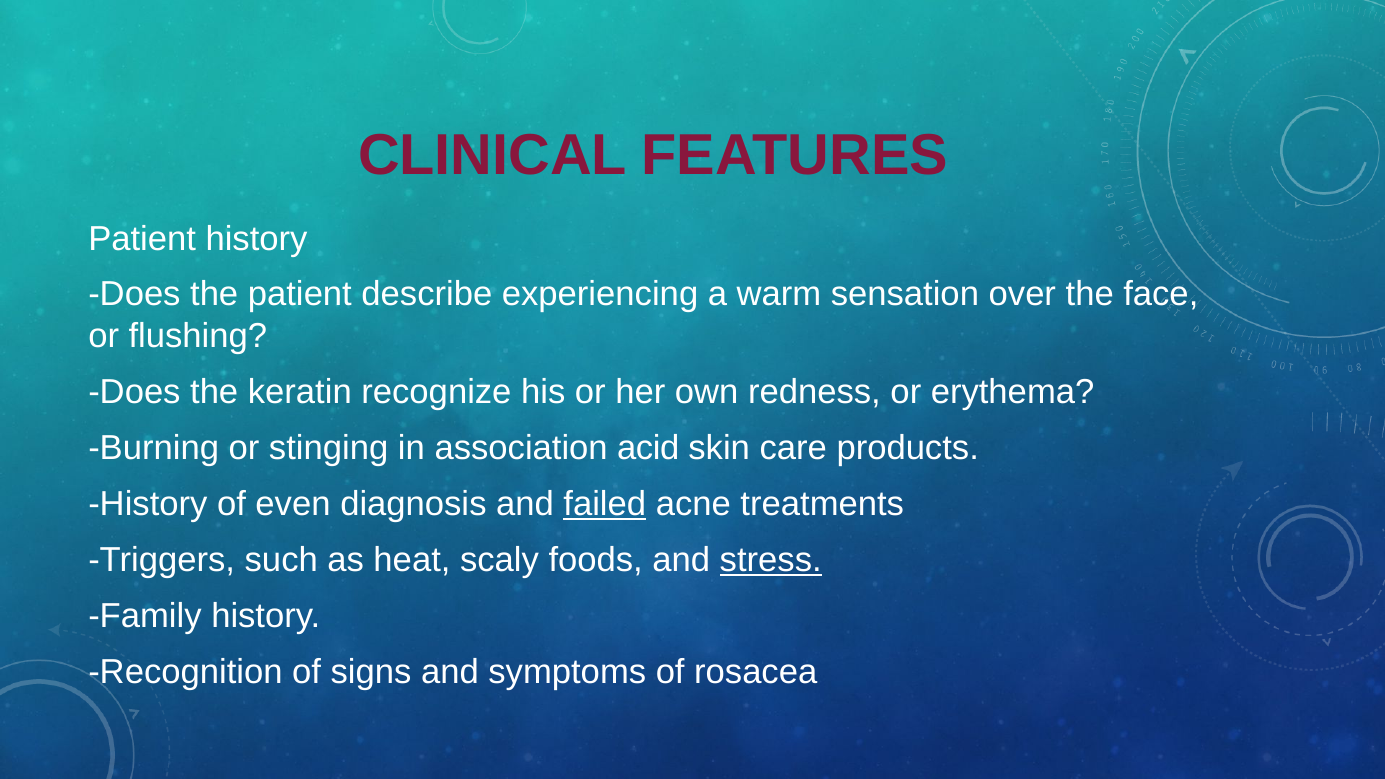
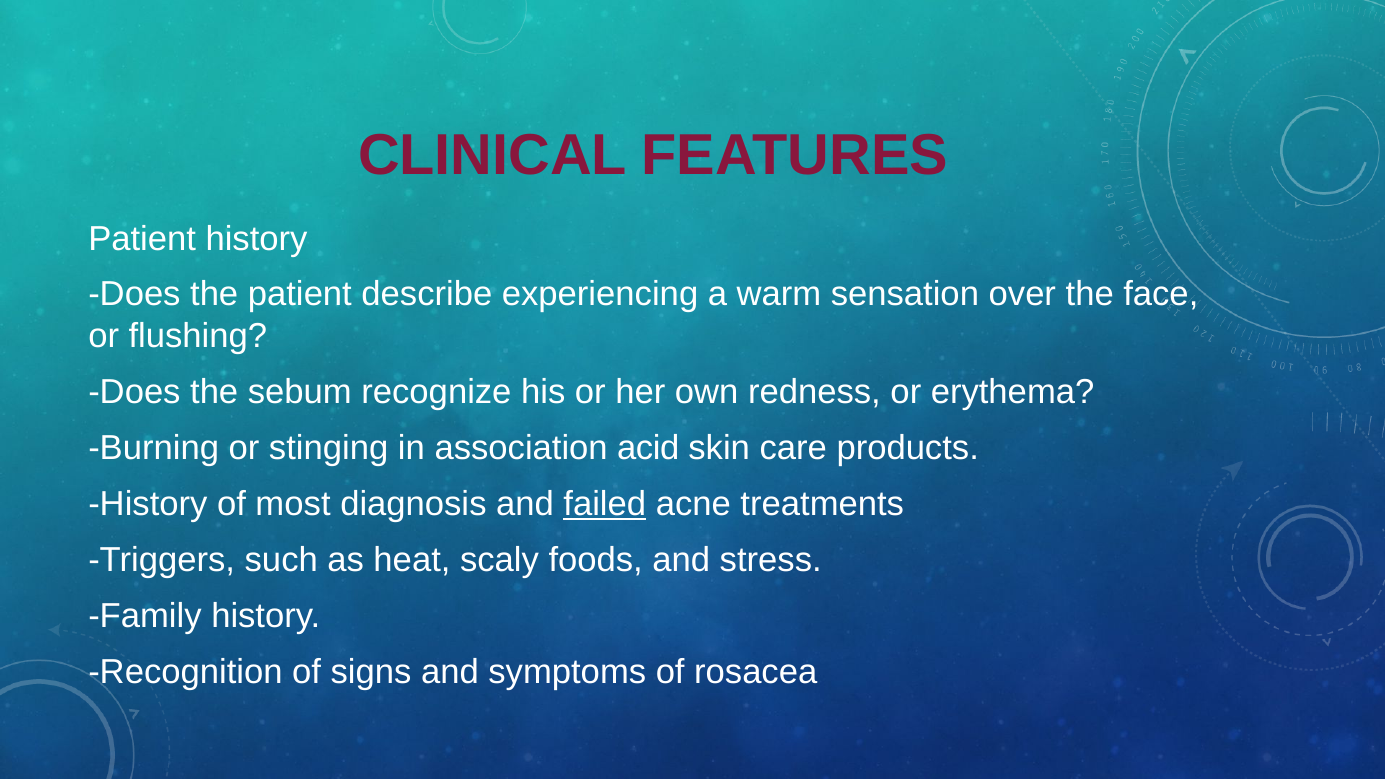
keratin: keratin -> sebum
even: even -> most
stress underline: present -> none
